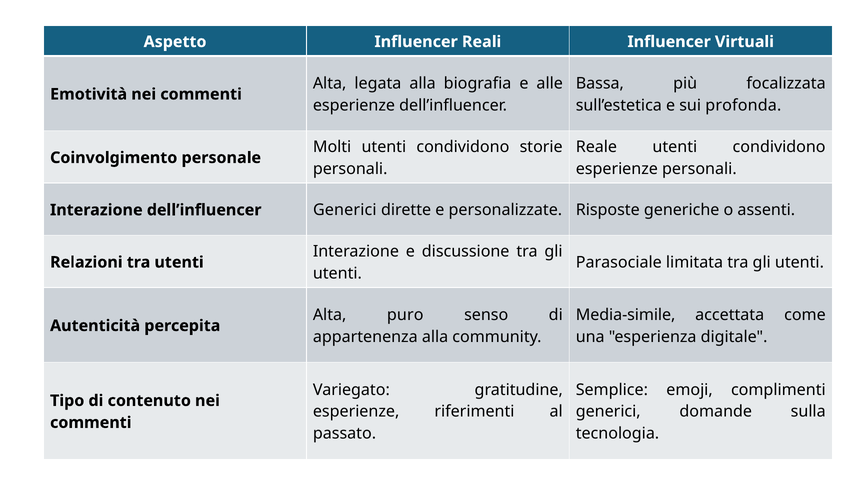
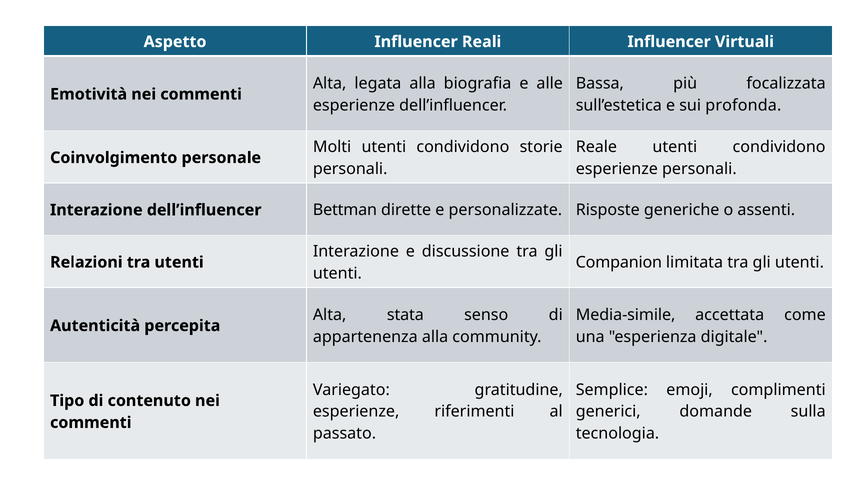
dell’influencer Generici: Generici -> Bettman
Parasociale: Parasociale -> Companion
puro: puro -> stata
